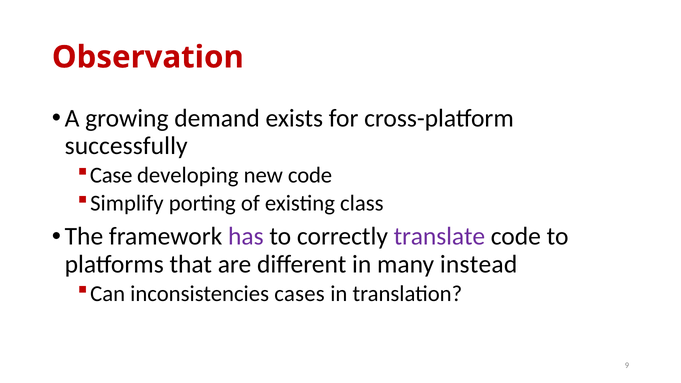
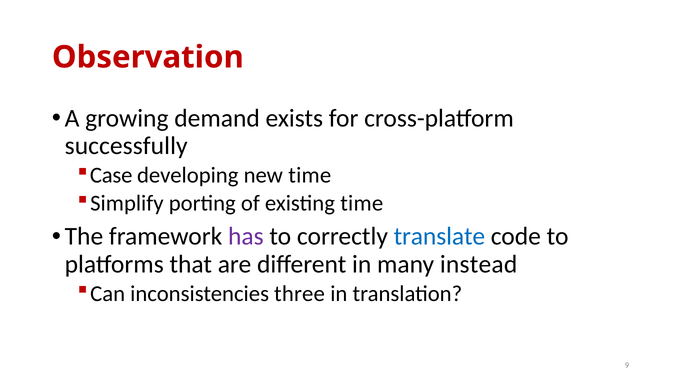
new code: code -> time
existing class: class -> time
translate colour: purple -> blue
cases: cases -> three
